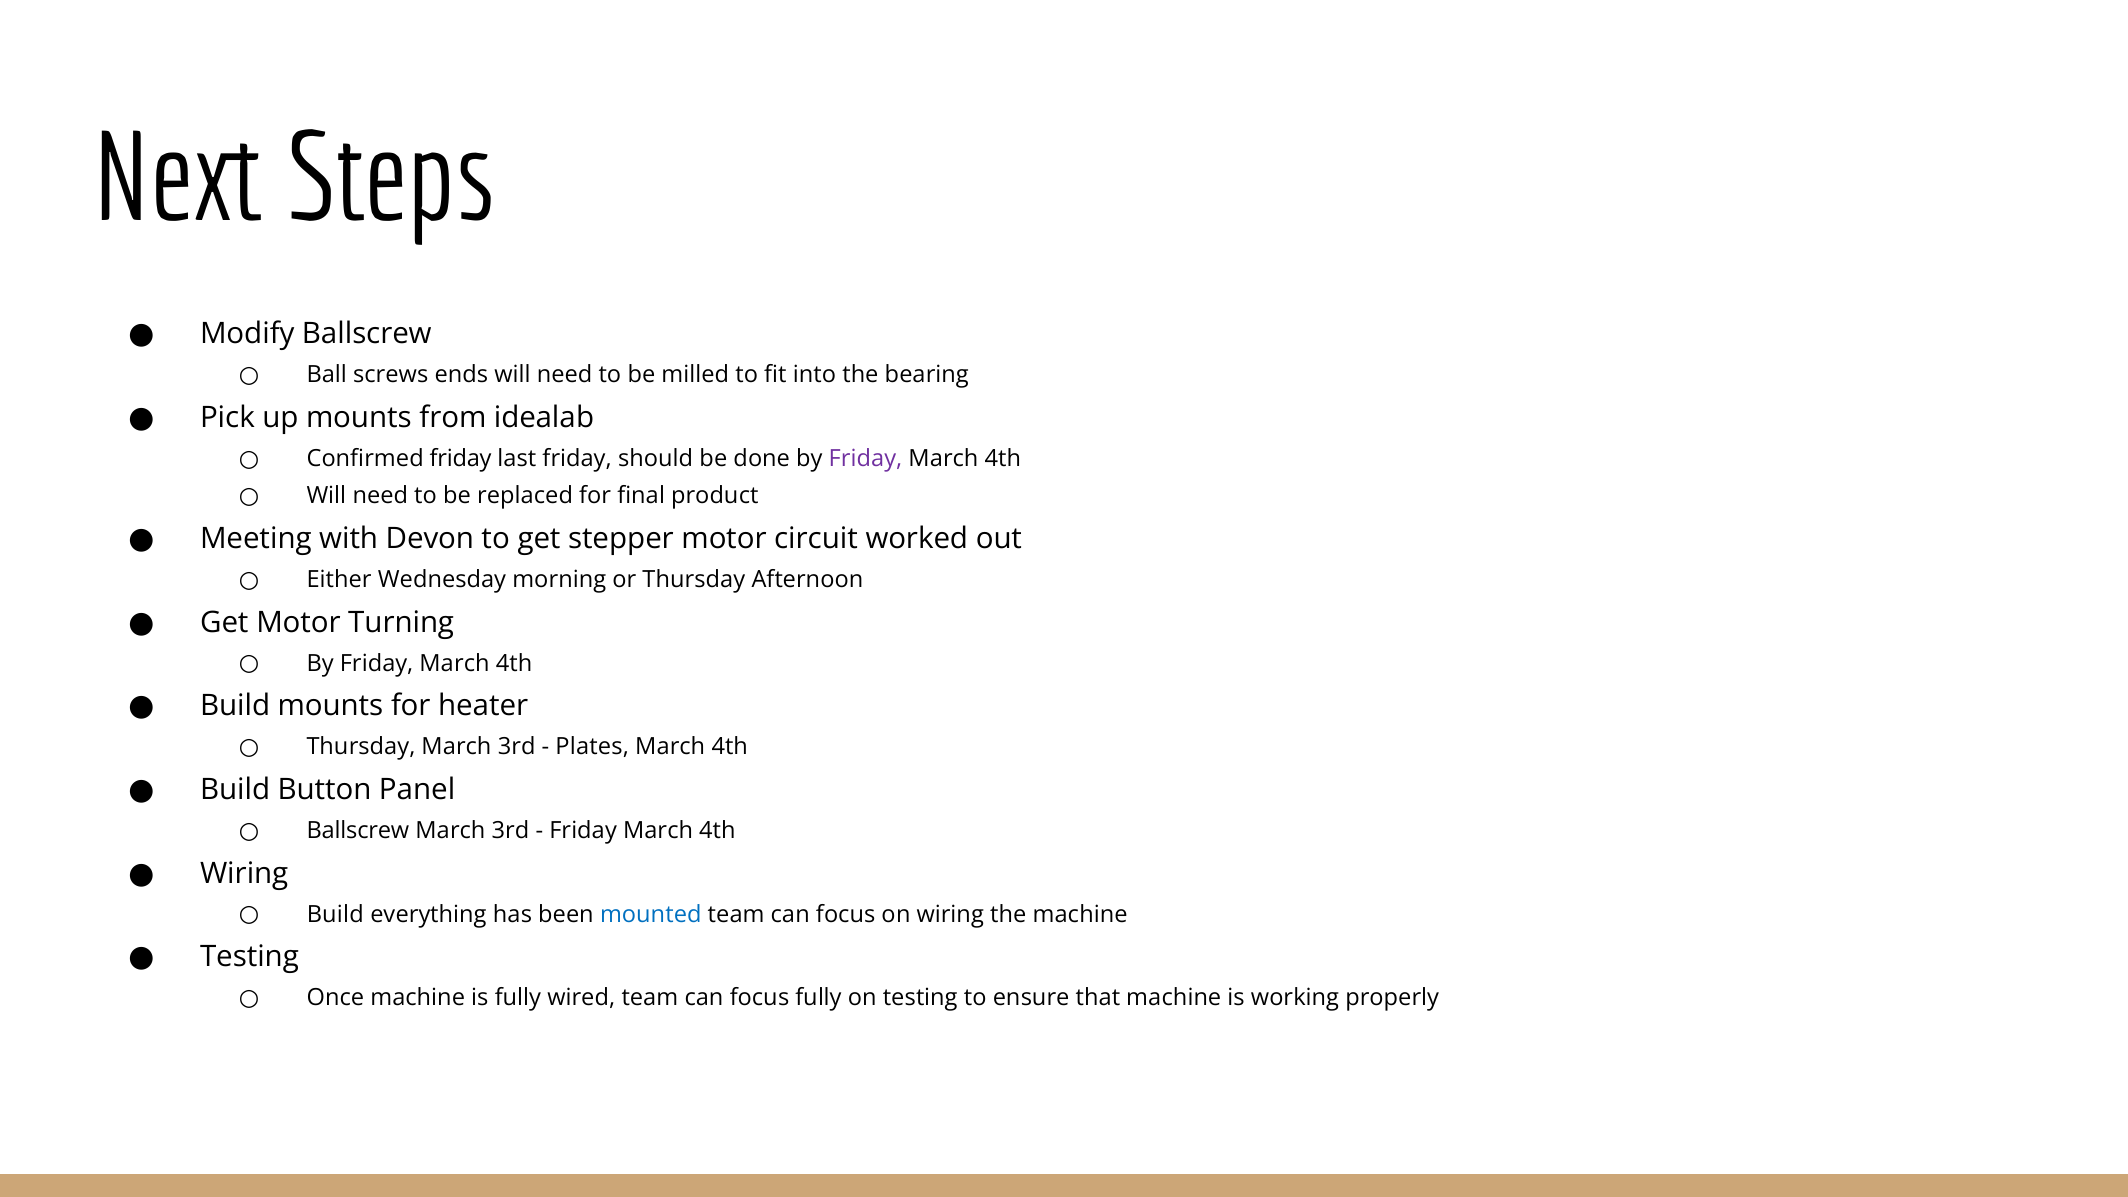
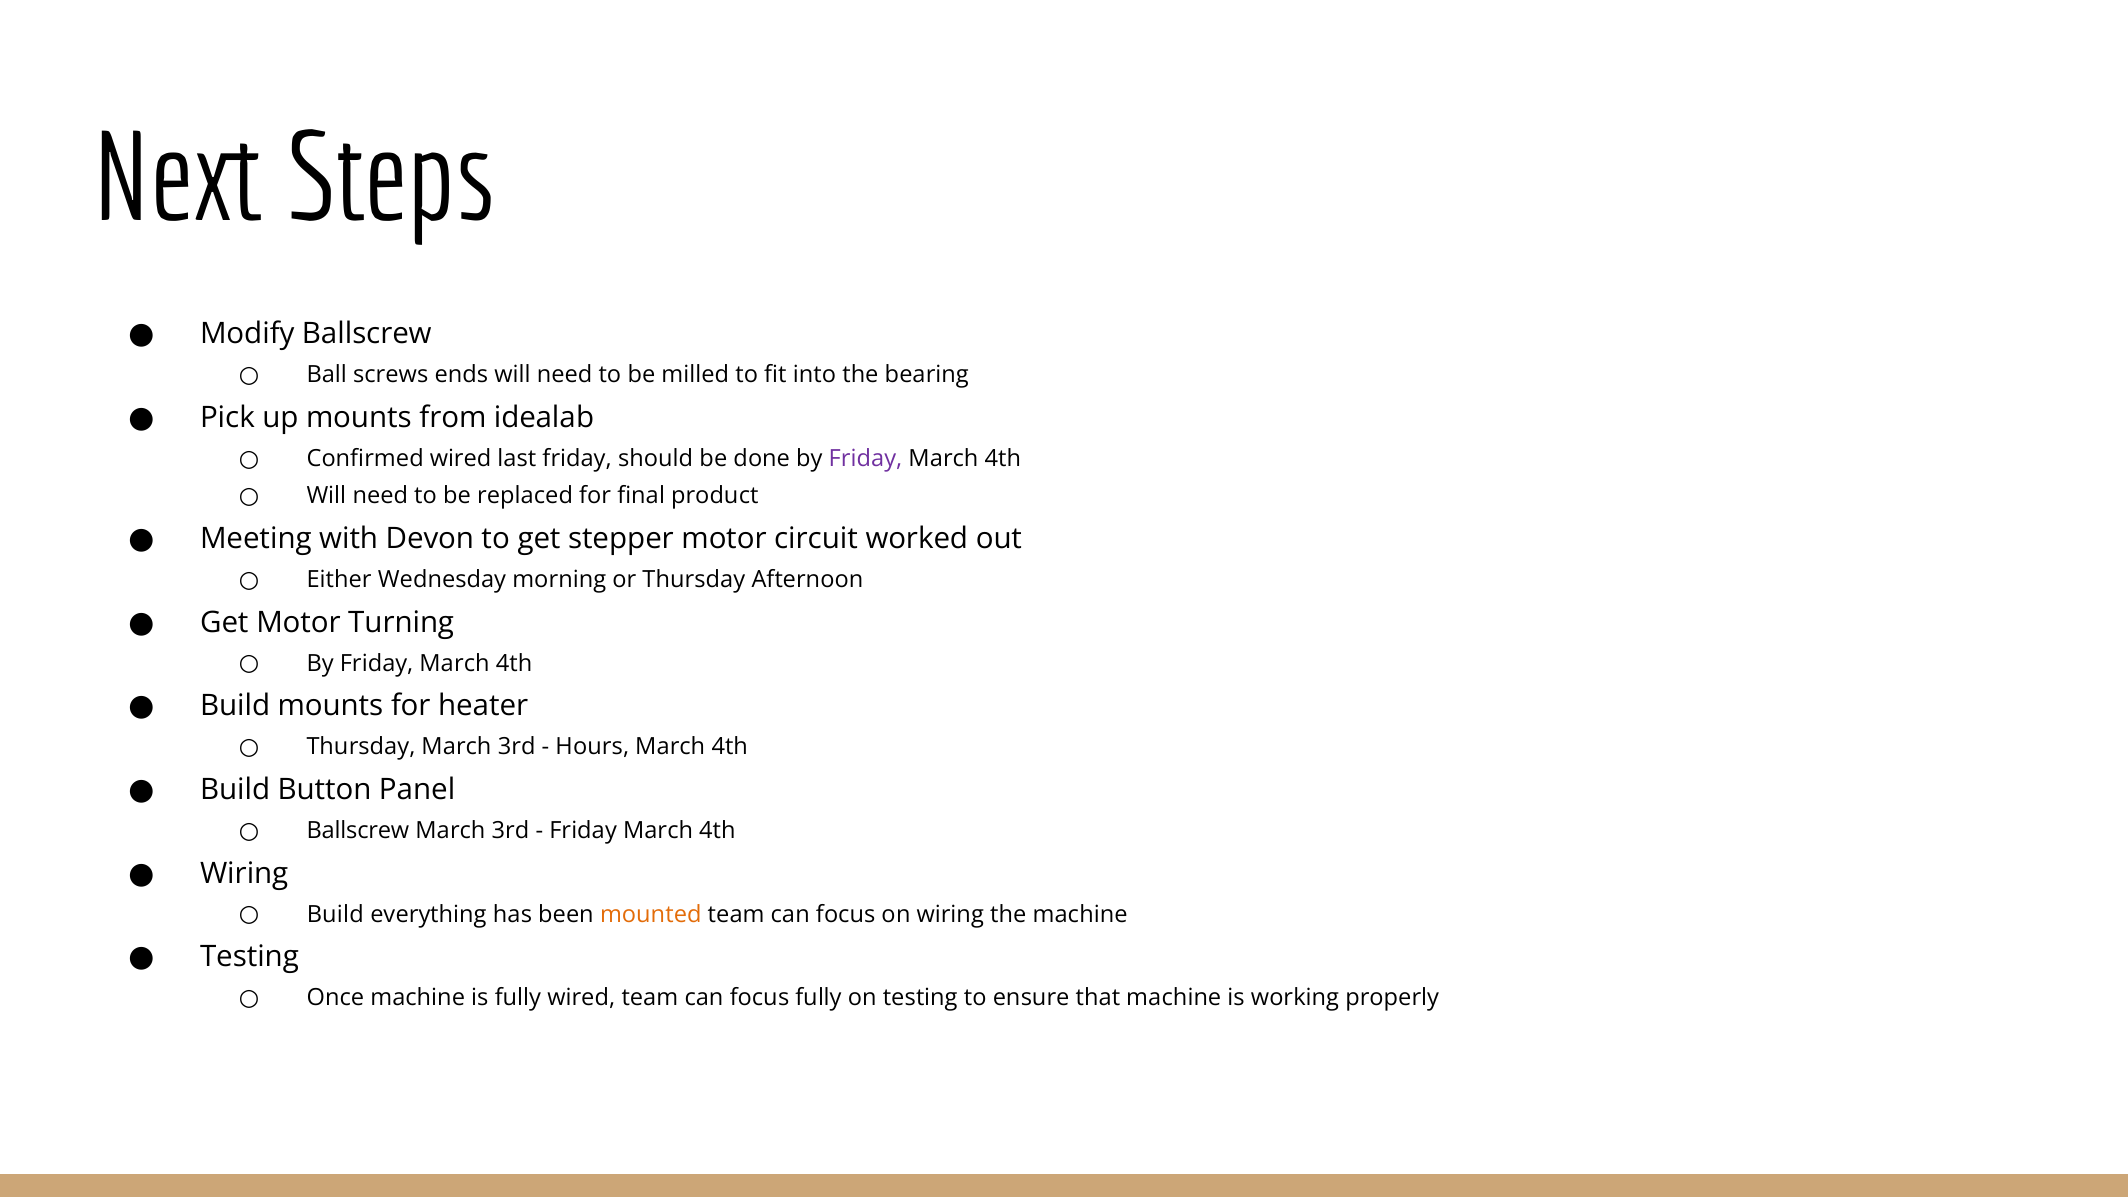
Confirmed friday: friday -> wired
Plates: Plates -> Hours
mounted colour: blue -> orange
